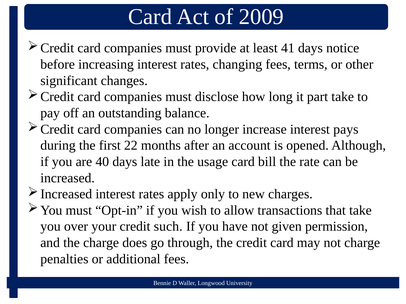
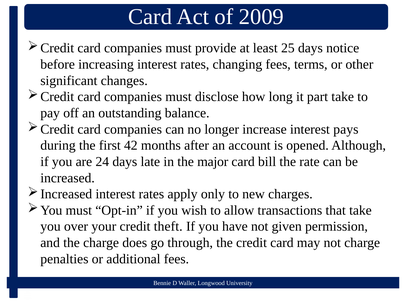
41: 41 -> 25
22: 22 -> 42
40: 40 -> 24
usage: usage -> major
such: such -> theft
